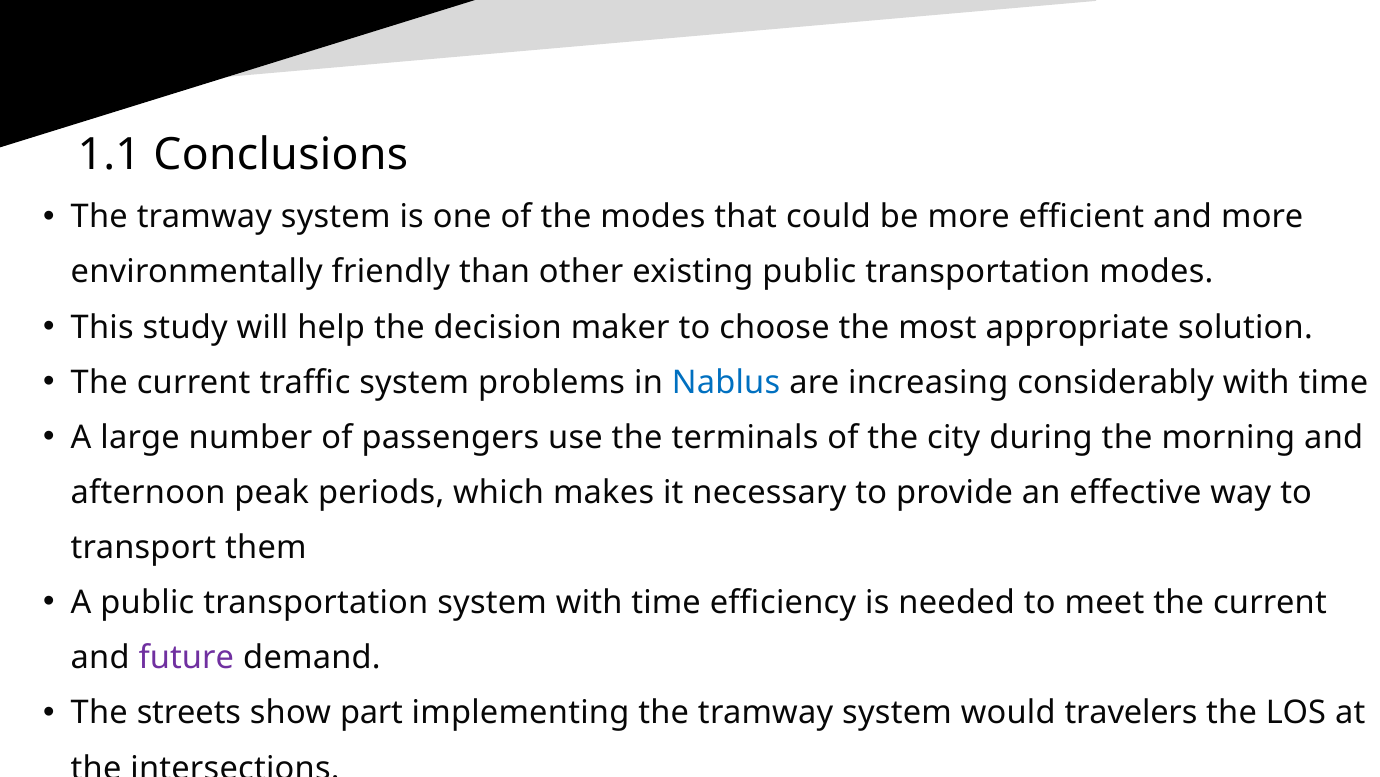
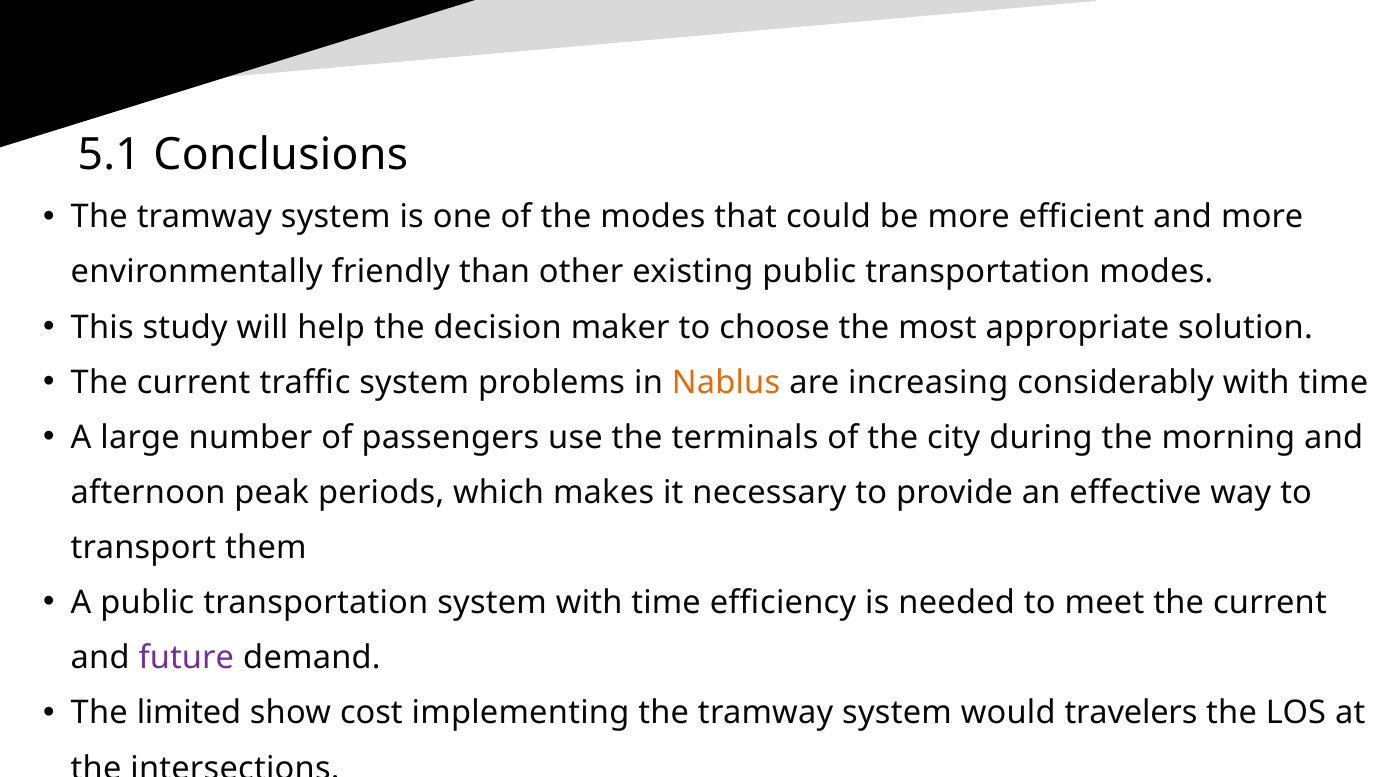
1.1: 1.1 -> 5.1
Nablus colour: blue -> orange
streets: streets -> limited
part: part -> cost
